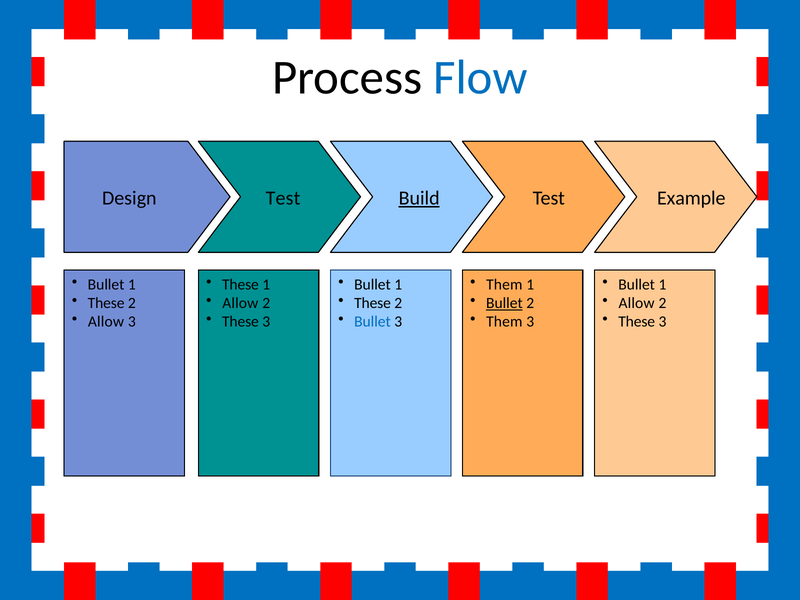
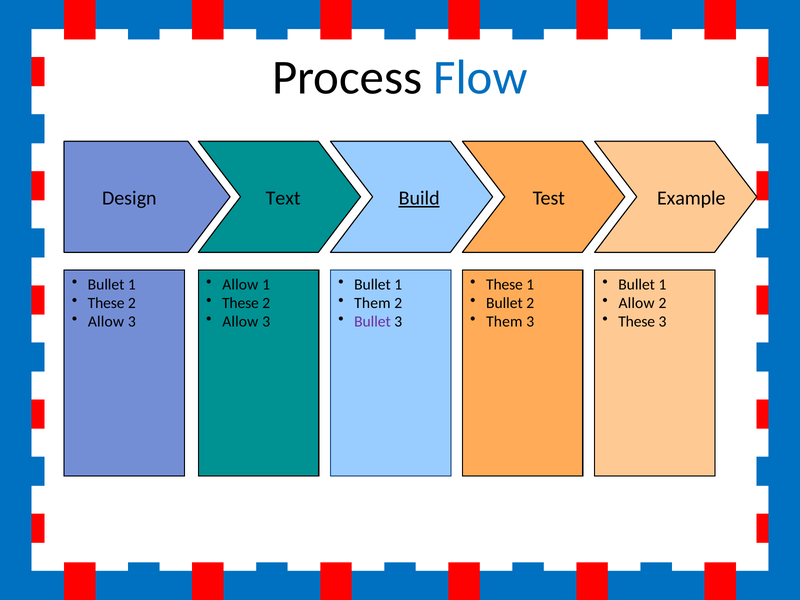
Test at (283, 198): Test -> Text
These at (240, 284): These -> Allow
Them at (504, 284): Them -> These
Allow at (240, 303): Allow -> These
These at (373, 303): These -> Them
Bullet at (504, 303) underline: present -> none
These at (240, 322): These -> Allow
Bullet at (372, 322) colour: blue -> purple
